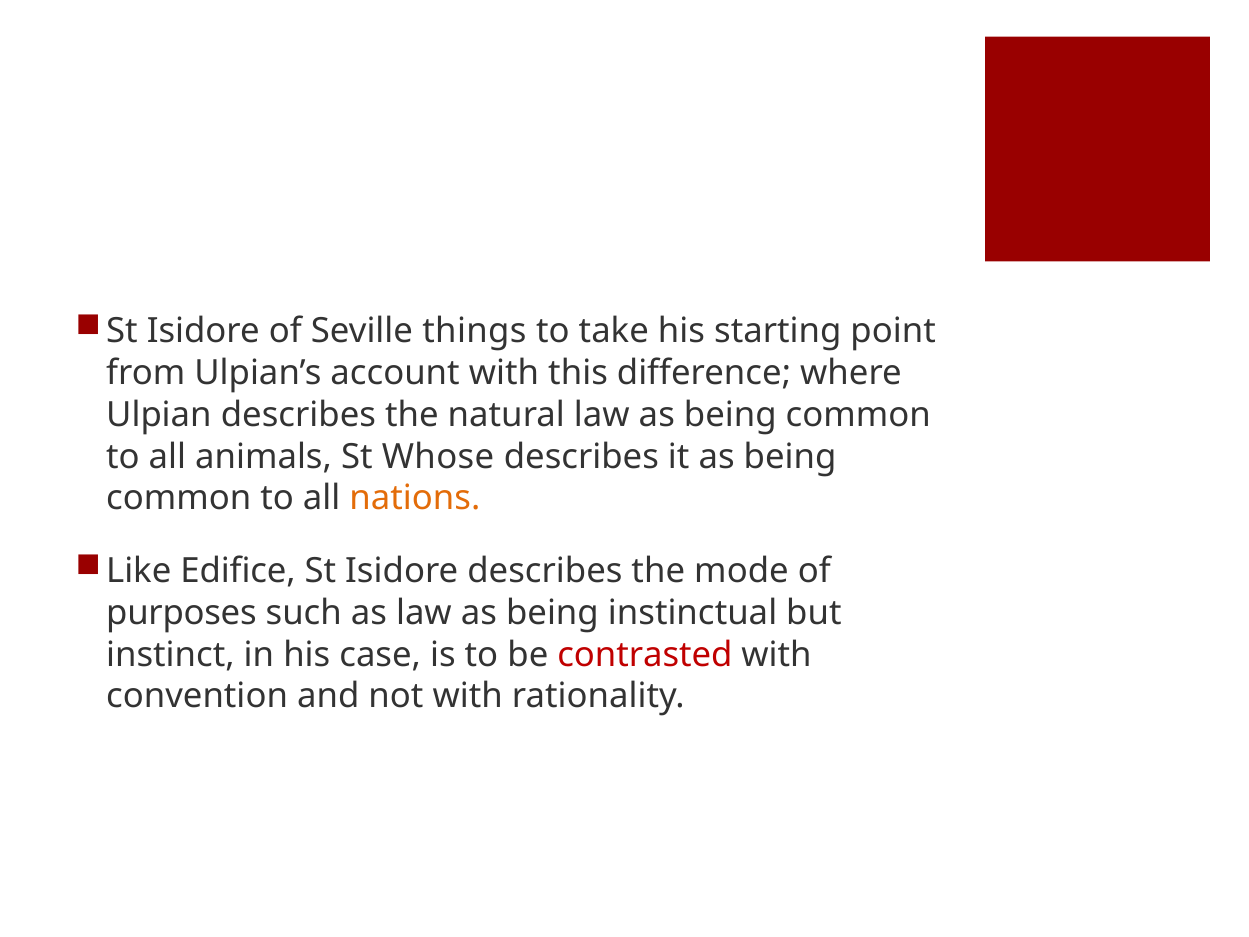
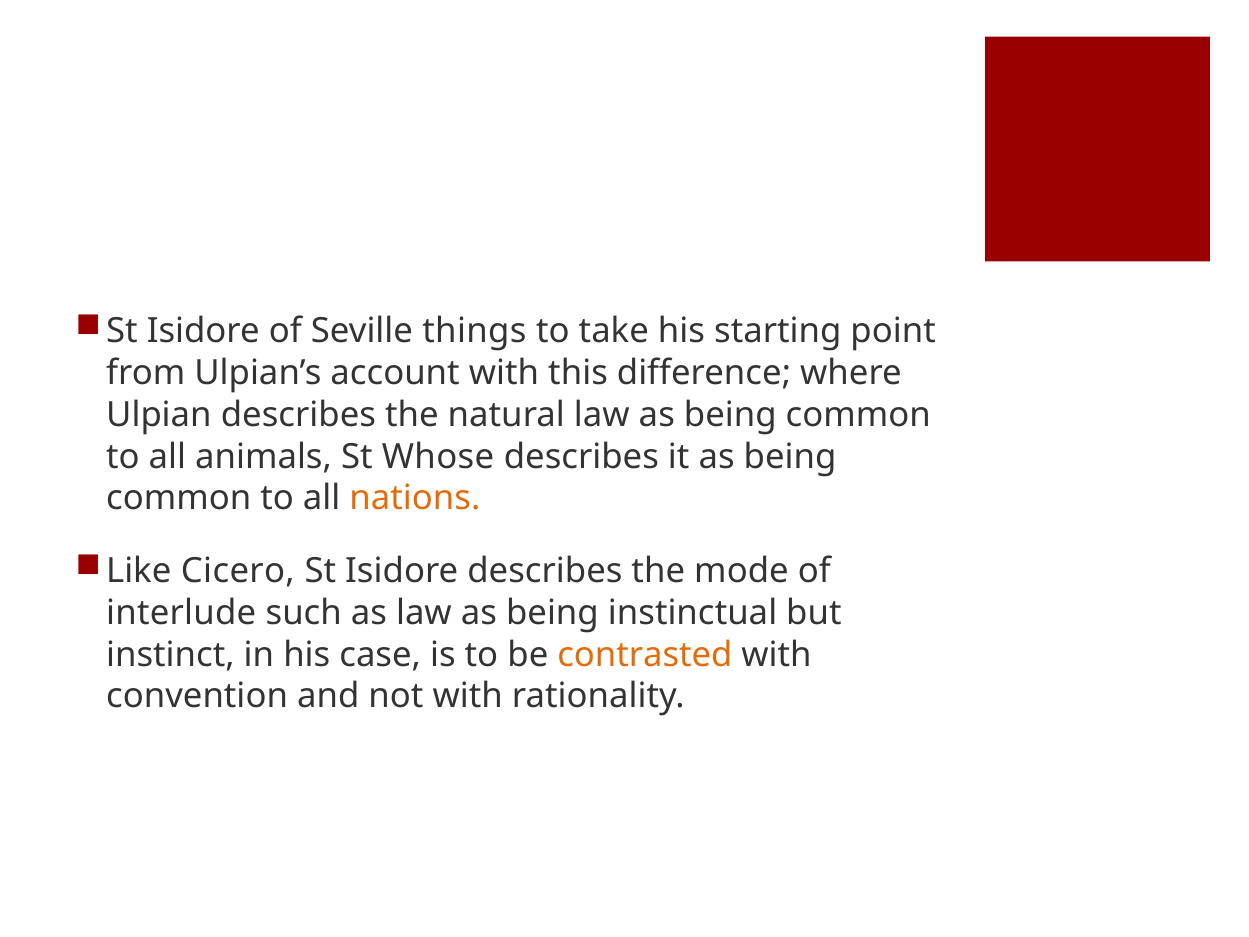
Edifice: Edifice -> Cicero
purposes: purposes -> interlude
contrasted colour: red -> orange
